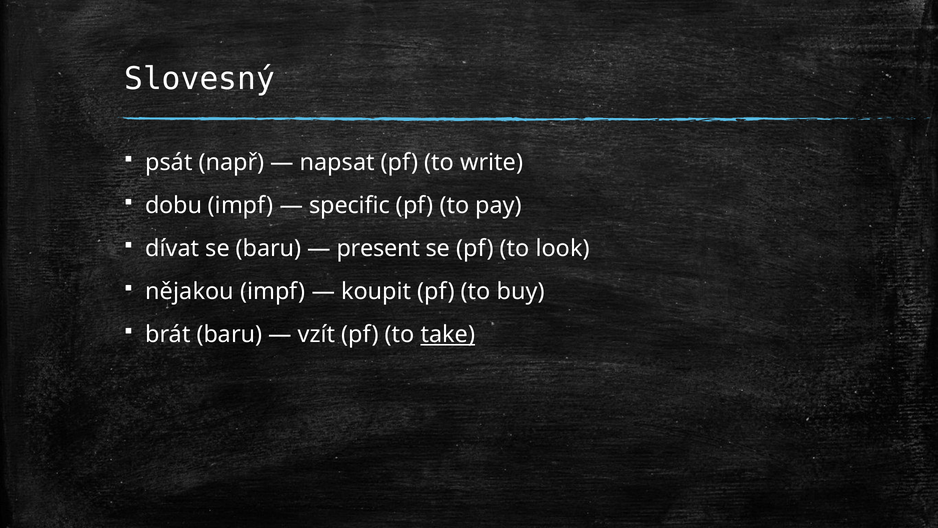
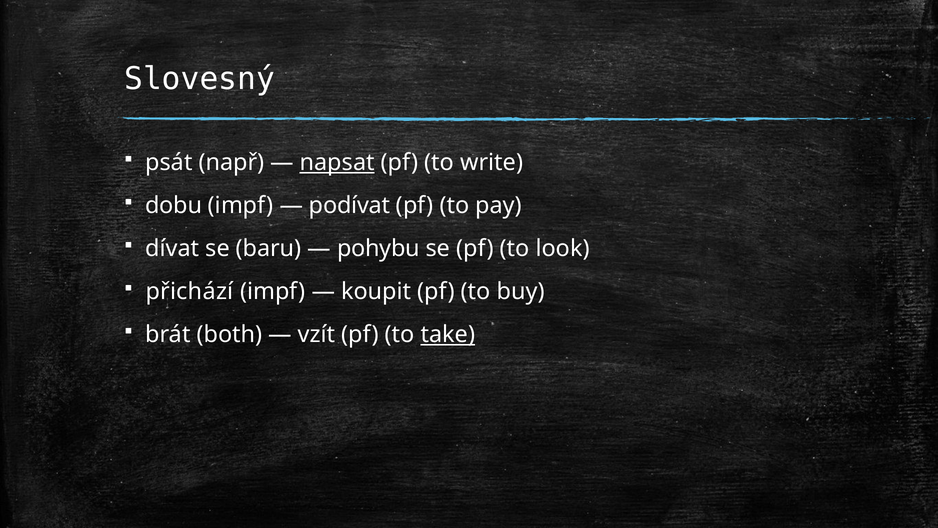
napsat underline: none -> present
specific: specific -> podívat
present: present -> pohybu
nějakou: nějakou -> přichází
brát baru: baru -> both
